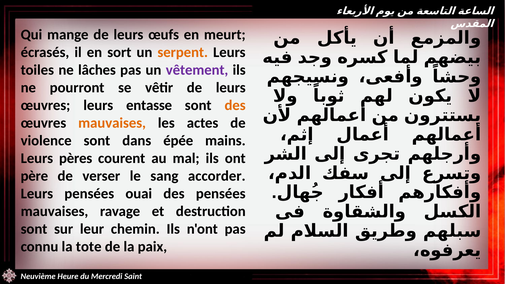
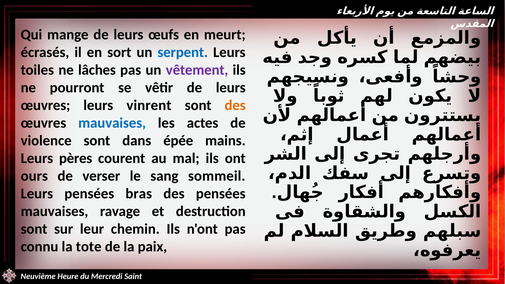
serpent colour: orange -> blue
entasse: entasse -> vinrent
mauvaises at (112, 123) colour: orange -> blue
père: père -> ours
accorder: accorder -> sommeil
ouai: ouai -> bras
